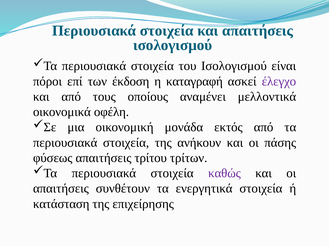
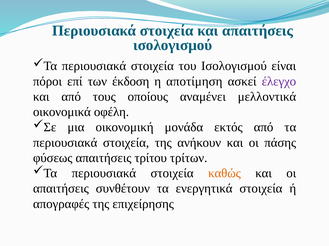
καταγραφή: καταγραφή -> αποτίμηση
καθώς colour: purple -> orange
κατάσταση: κατάσταση -> απογραφές
